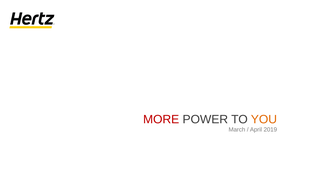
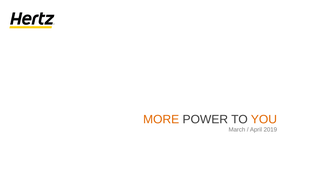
MORE colour: red -> orange
